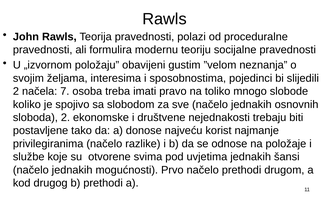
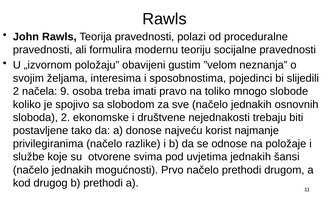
7: 7 -> 9
